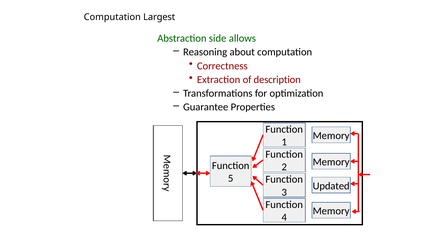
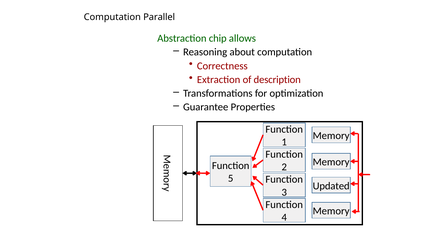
Largest: Largest -> Parallel
side: side -> chip
